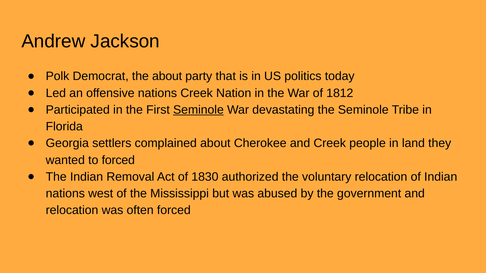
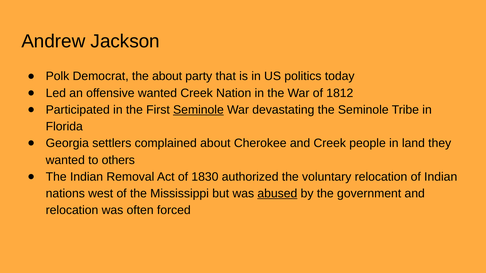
offensive nations: nations -> wanted
to forced: forced -> others
abused underline: none -> present
